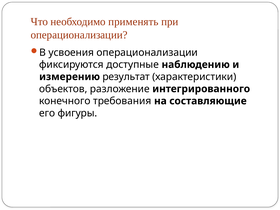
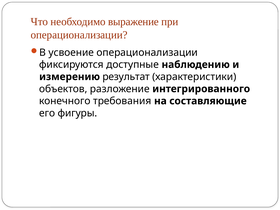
применять: применять -> выражение
усвоения: усвоения -> усвоение
